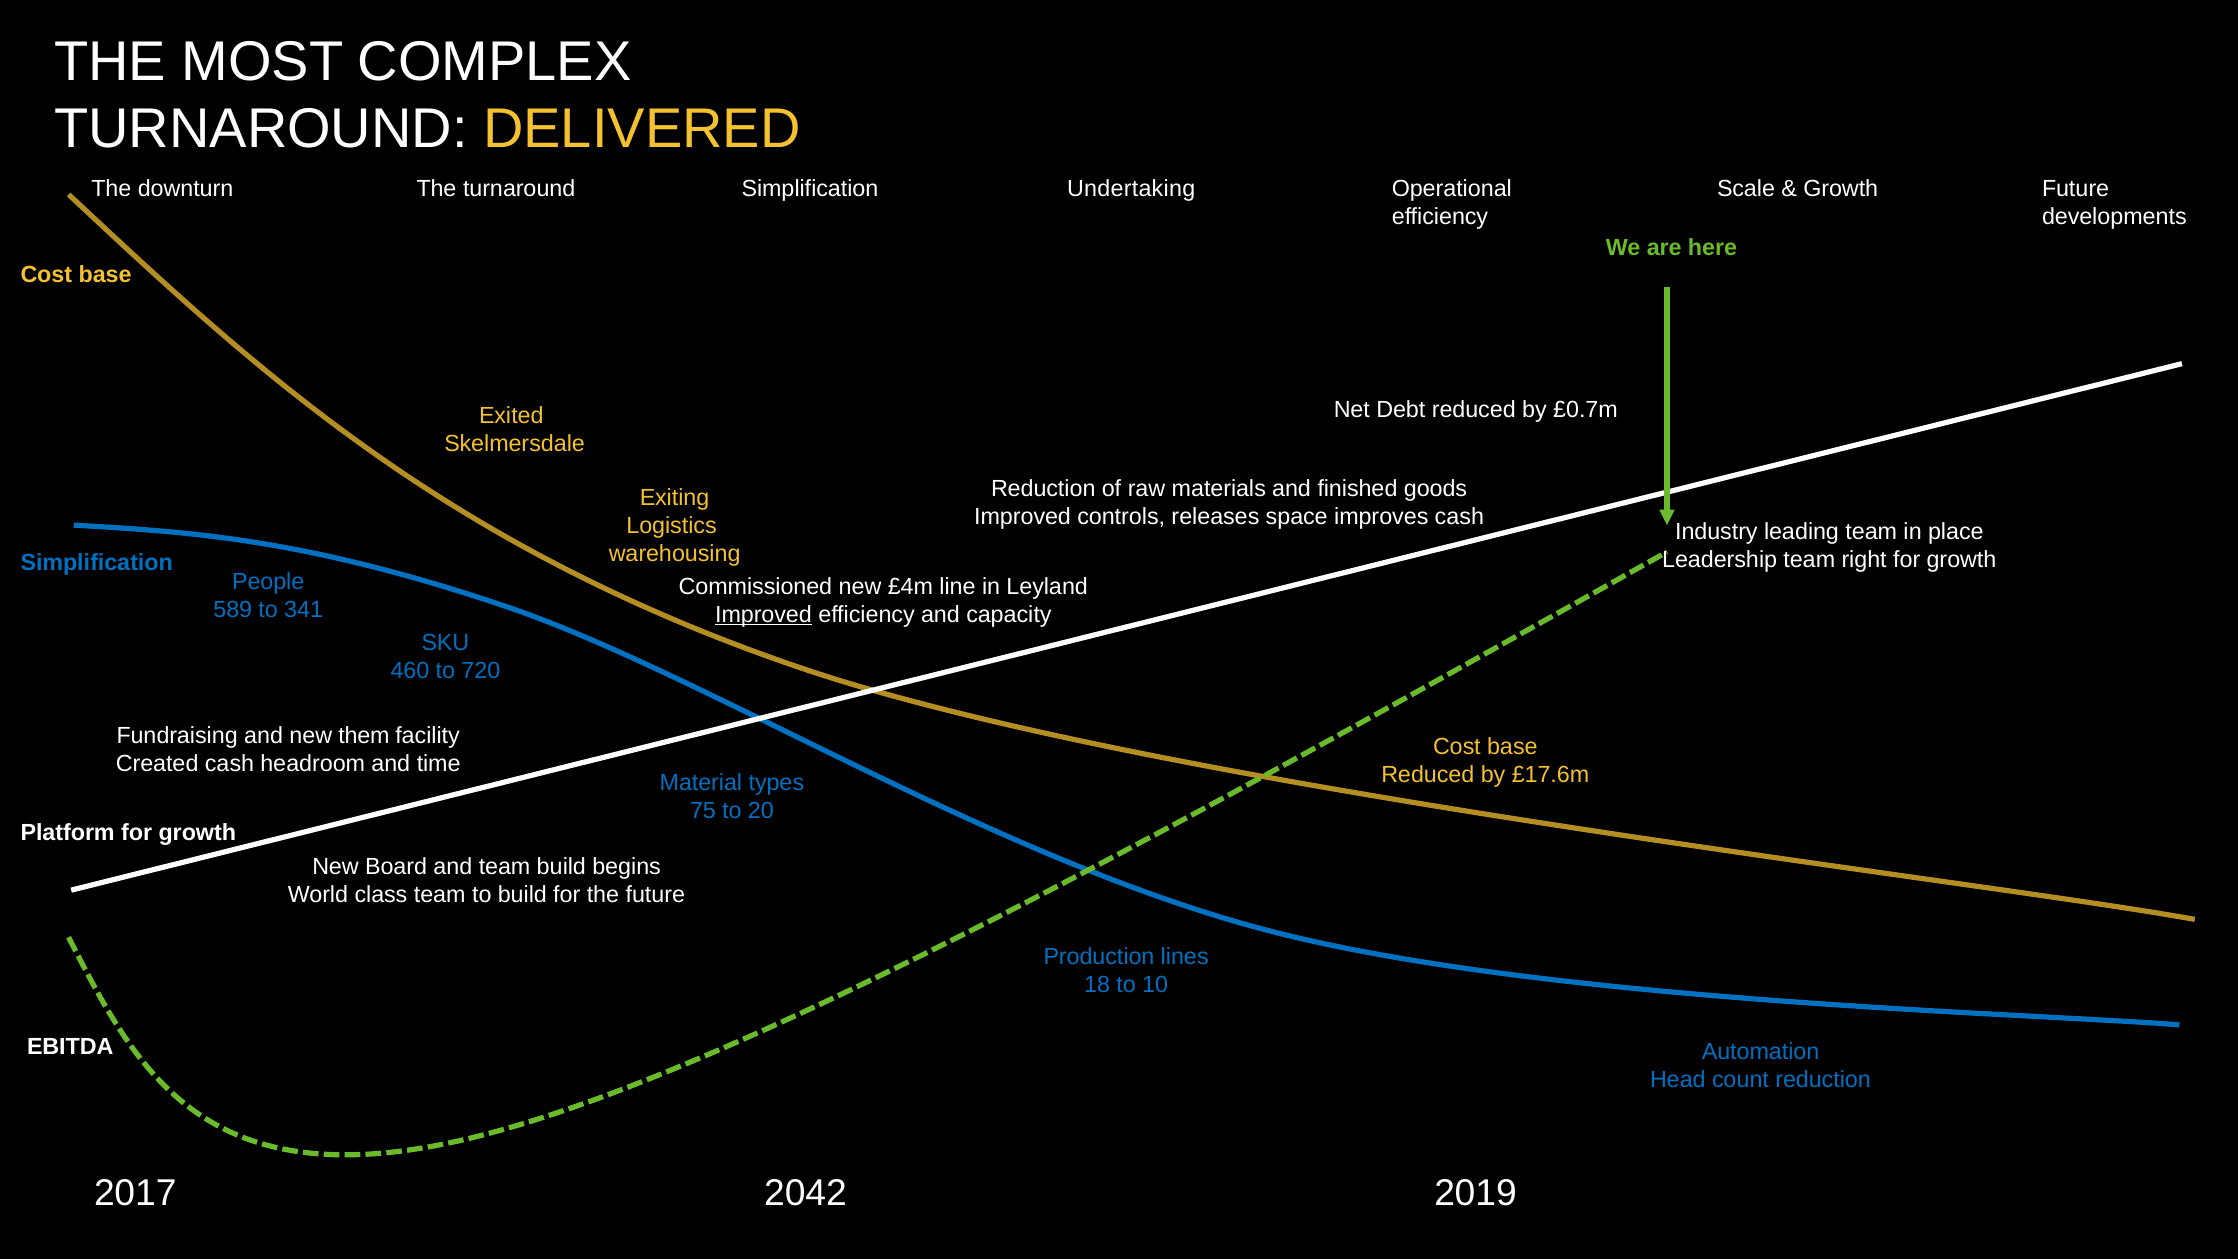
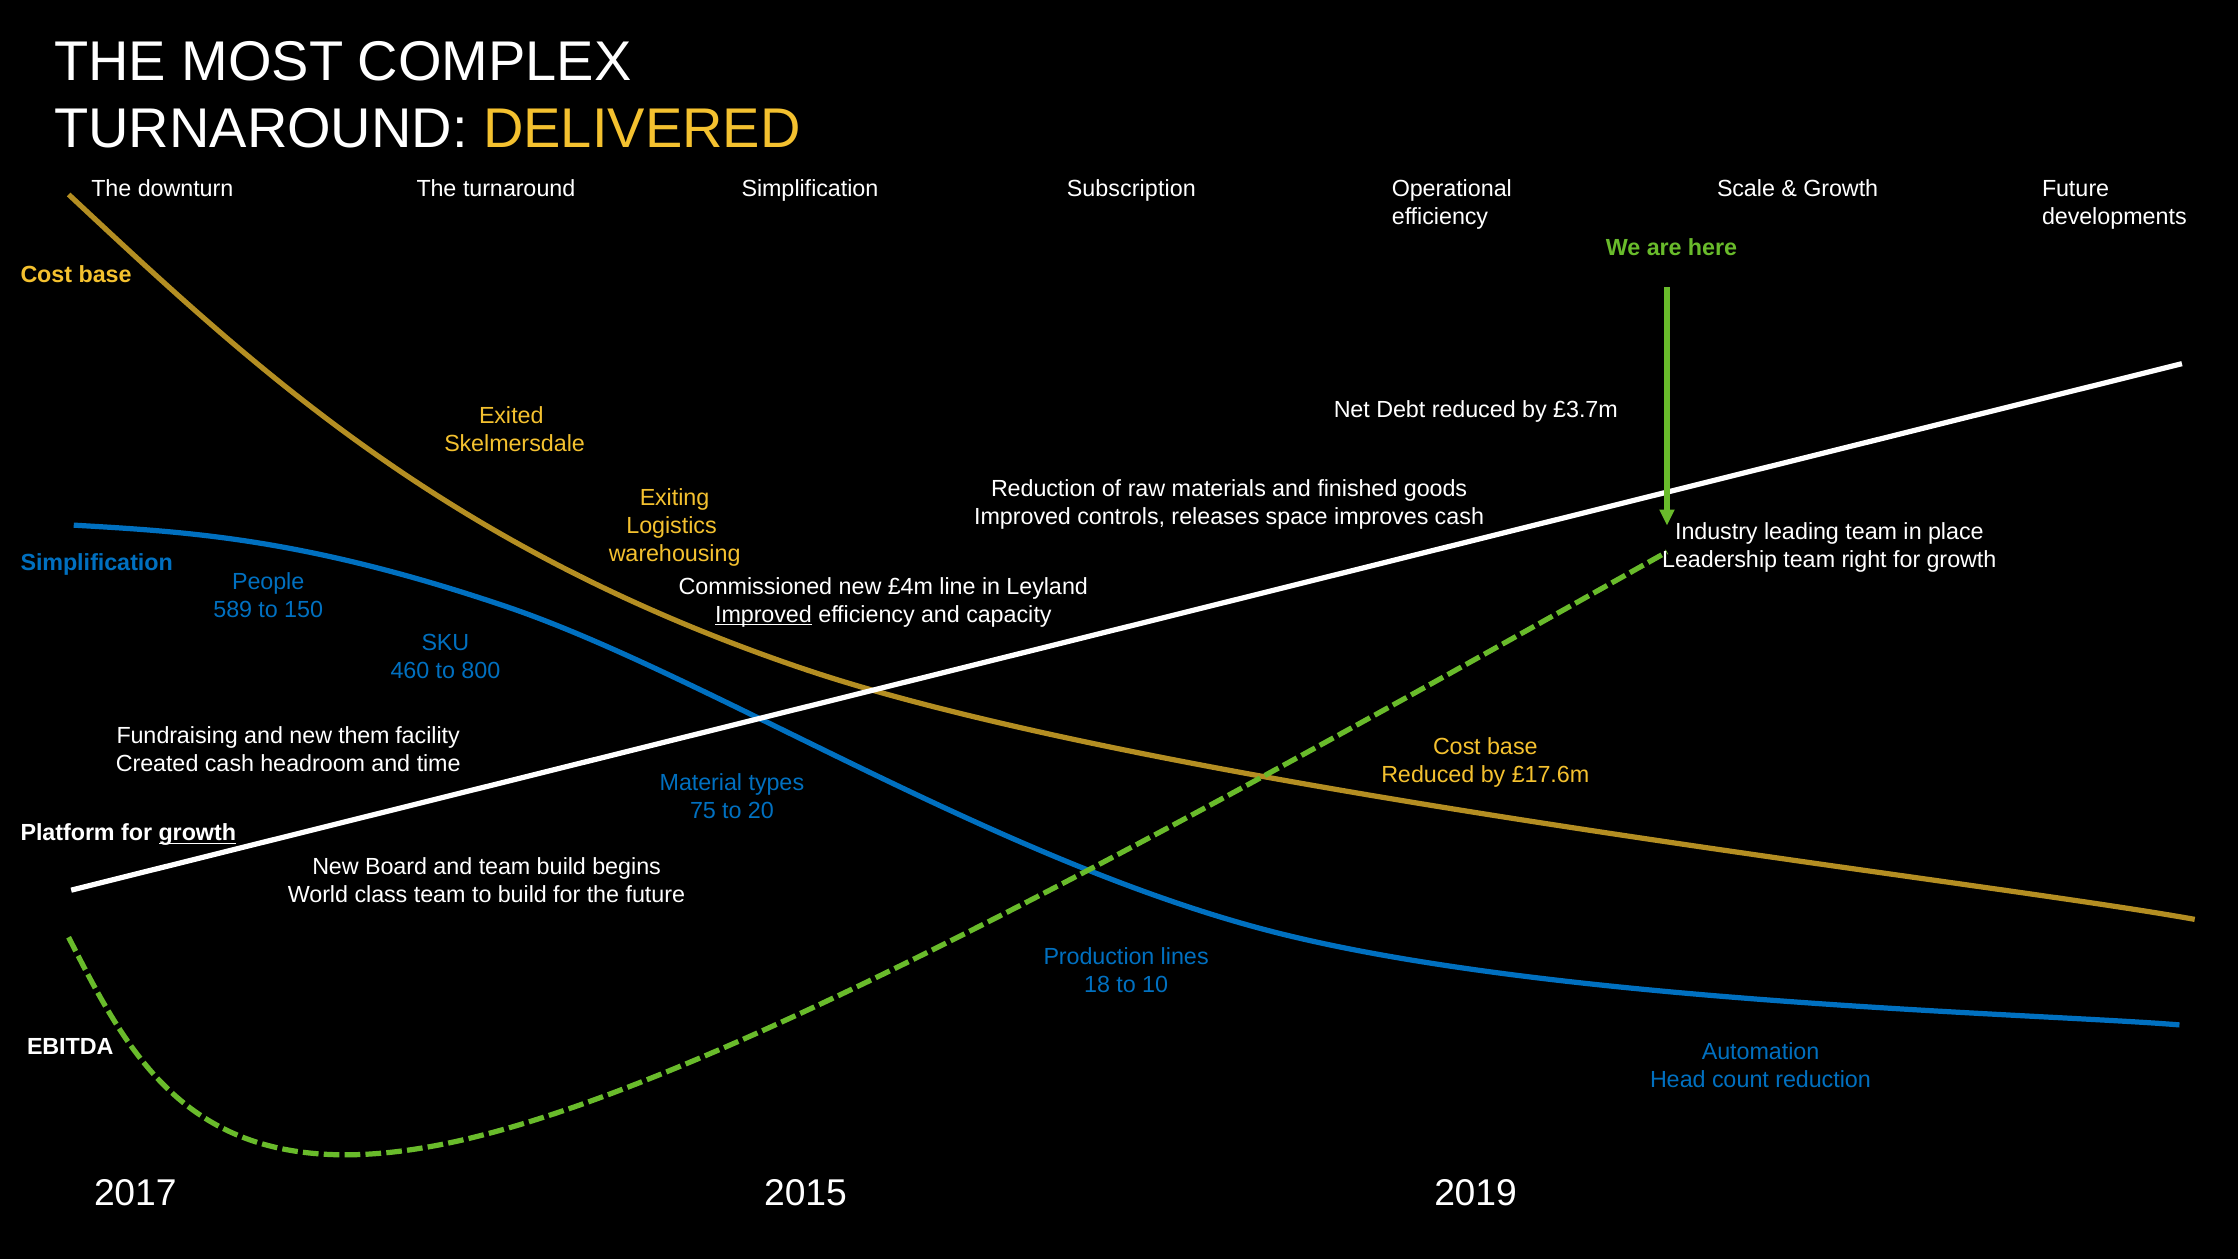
Undertaking: Undertaking -> Subscription
£0.7m: £0.7m -> £3.7m
341: 341 -> 150
720: 720 -> 800
growth at (197, 833) underline: none -> present
2042: 2042 -> 2015
